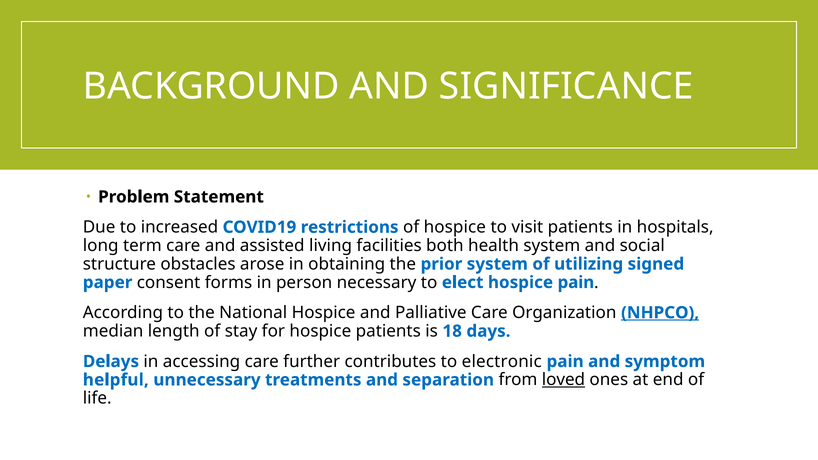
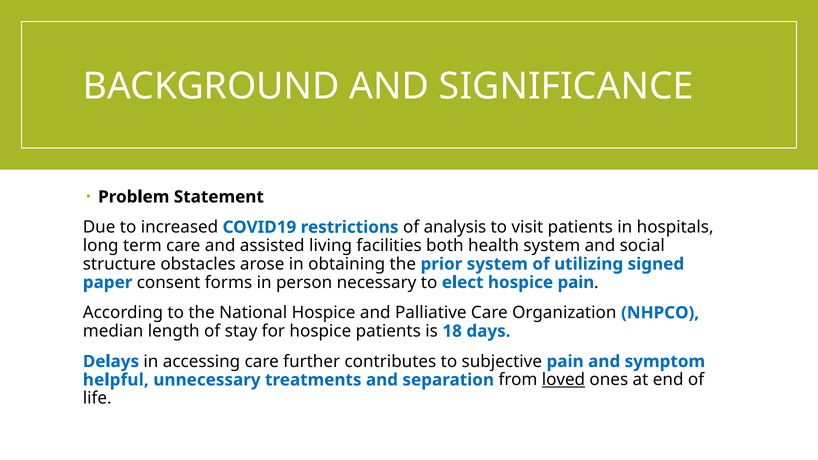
of hospice: hospice -> analysis
NHPCO underline: present -> none
electronic: electronic -> subjective
